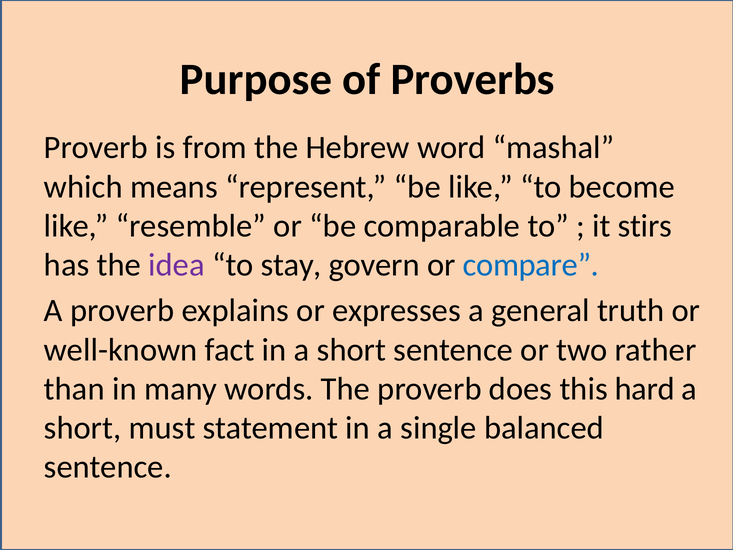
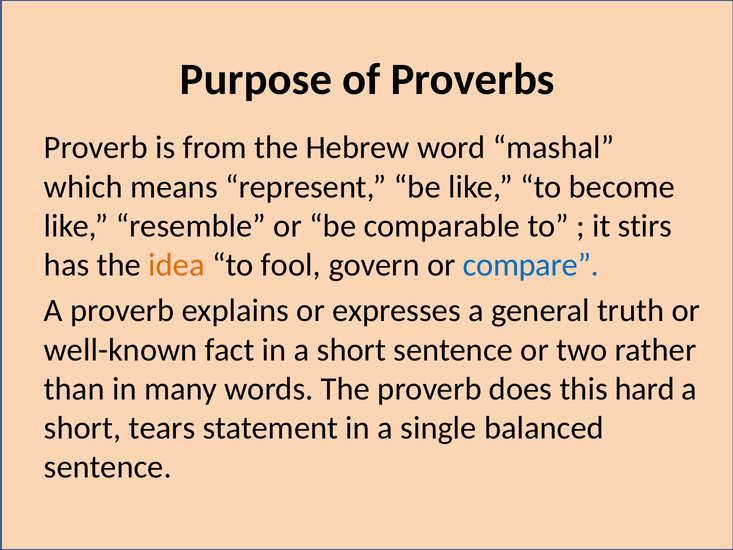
idea colour: purple -> orange
stay: stay -> fool
must: must -> tears
